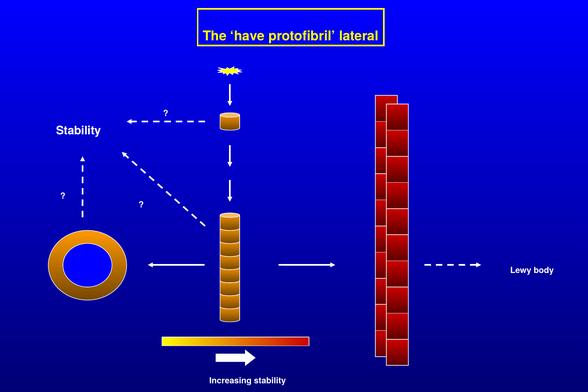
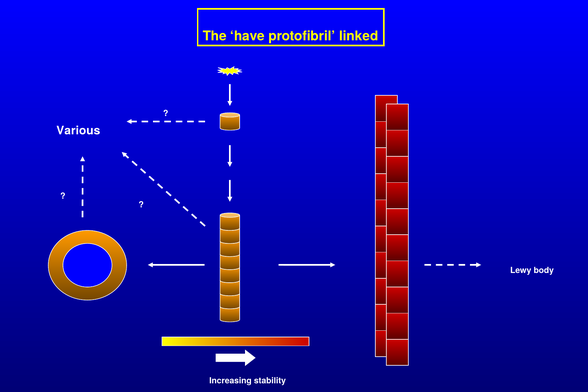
lateral: lateral -> linked
Stability at (79, 131): Stability -> Various
